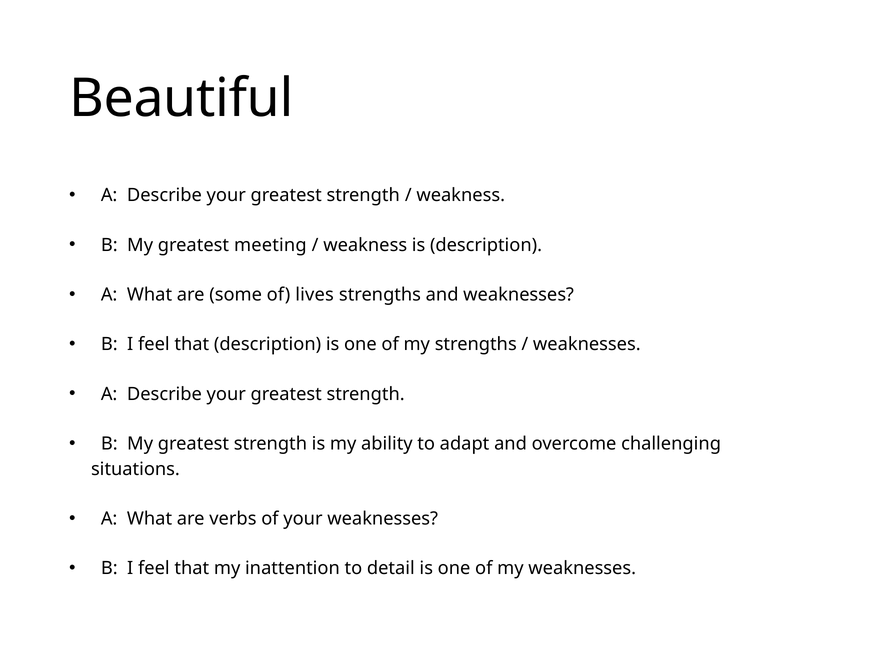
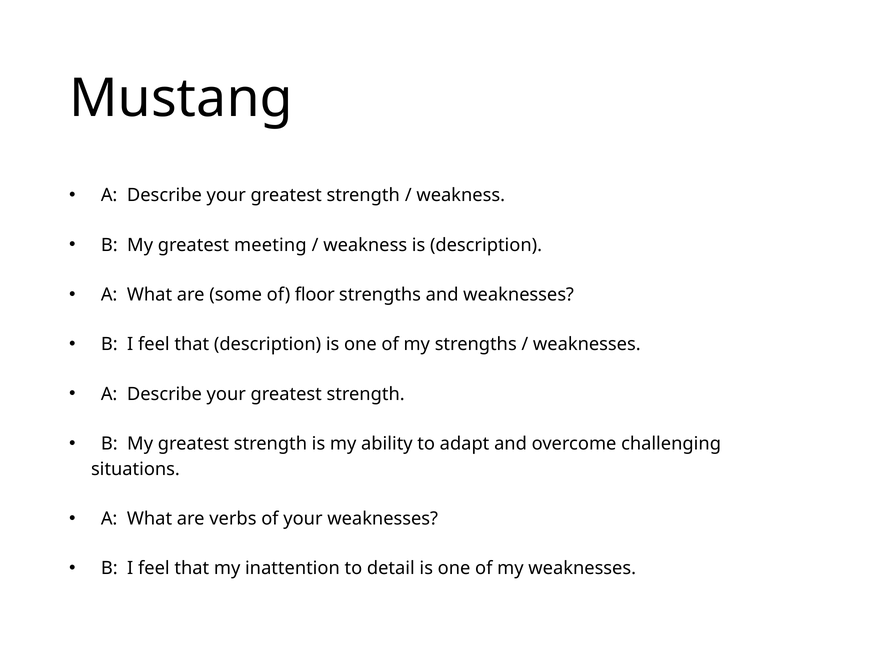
Beautiful: Beautiful -> Mustang
lives: lives -> floor
